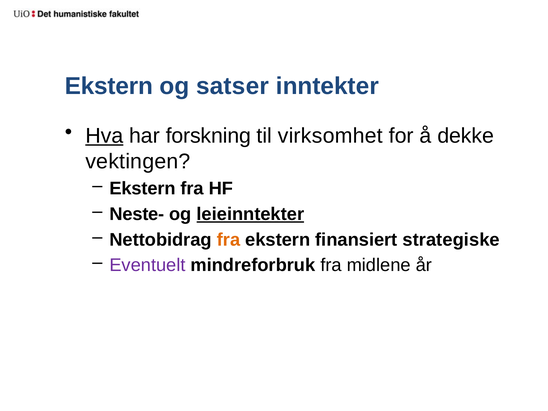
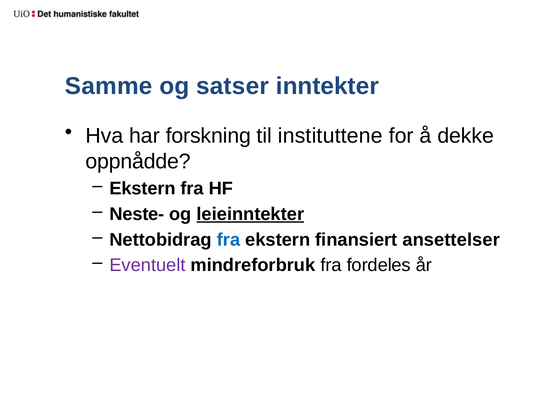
Ekstern at (109, 86): Ekstern -> Samme
Hva underline: present -> none
virksomhet: virksomhet -> instituttene
vektingen: vektingen -> oppnådde
fra at (228, 240) colour: orange -> blue
strategiske: strategiske -> ansettelser
midlene: midlene -> fordeles
